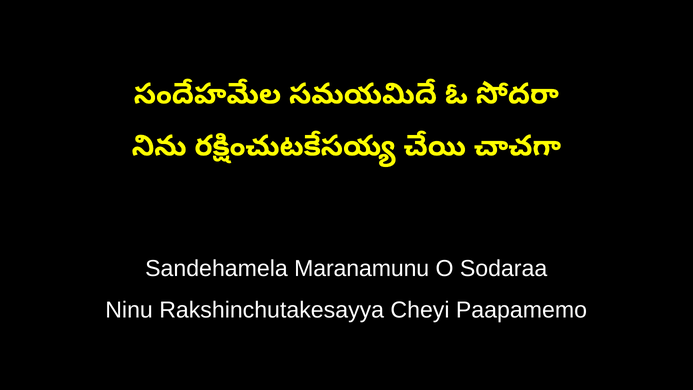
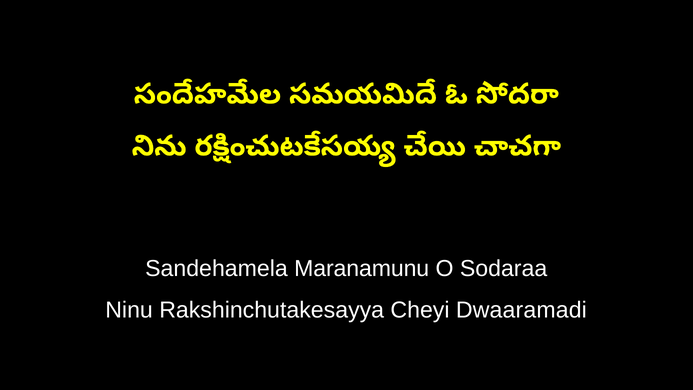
Paapamemo: Paapamemo -> Dwaaramadi
